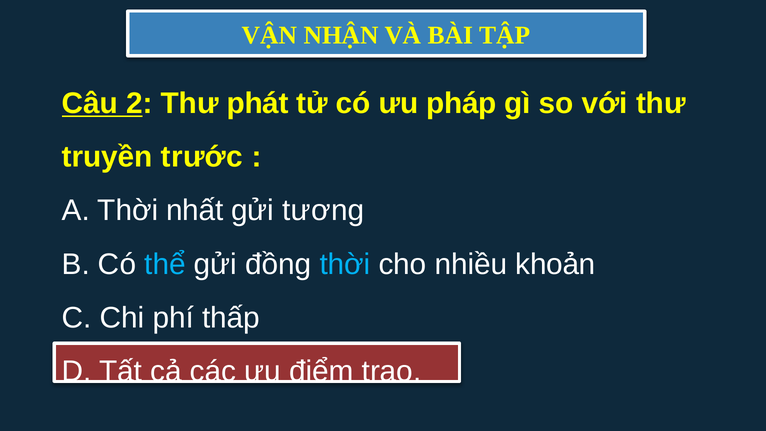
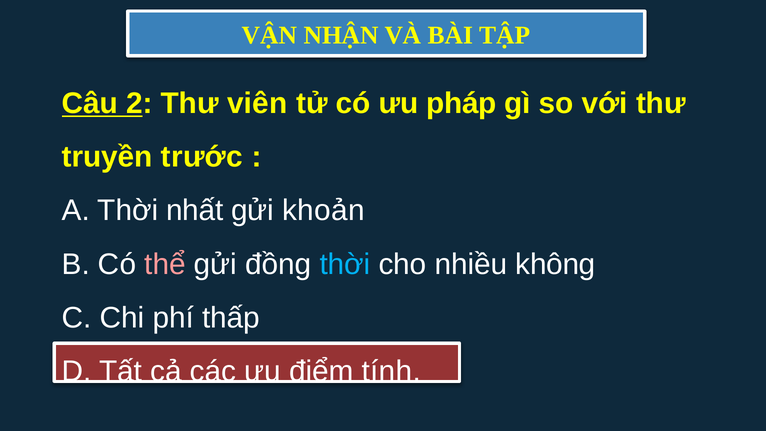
phát: phát -> viên
tương: tương -> khoản
thể colour: light blue -> pink
khoản: khoản -> không
trao: trao -> tính
